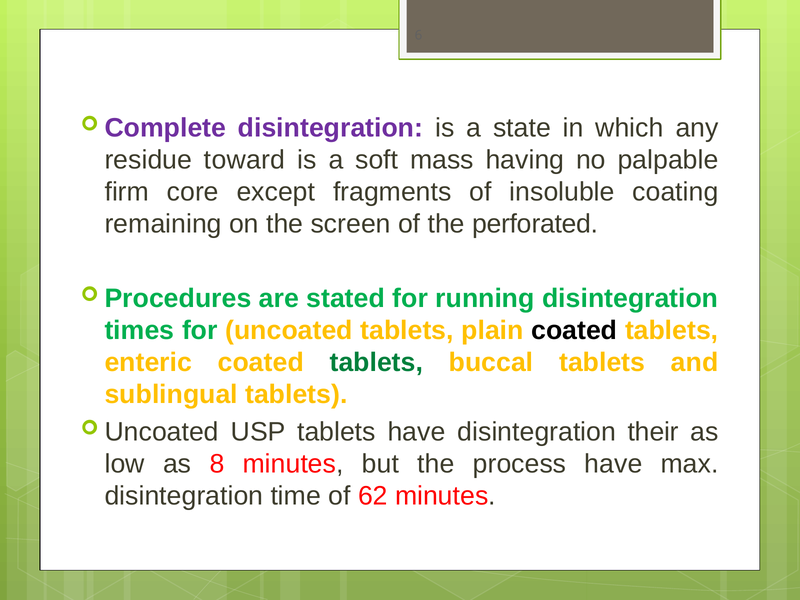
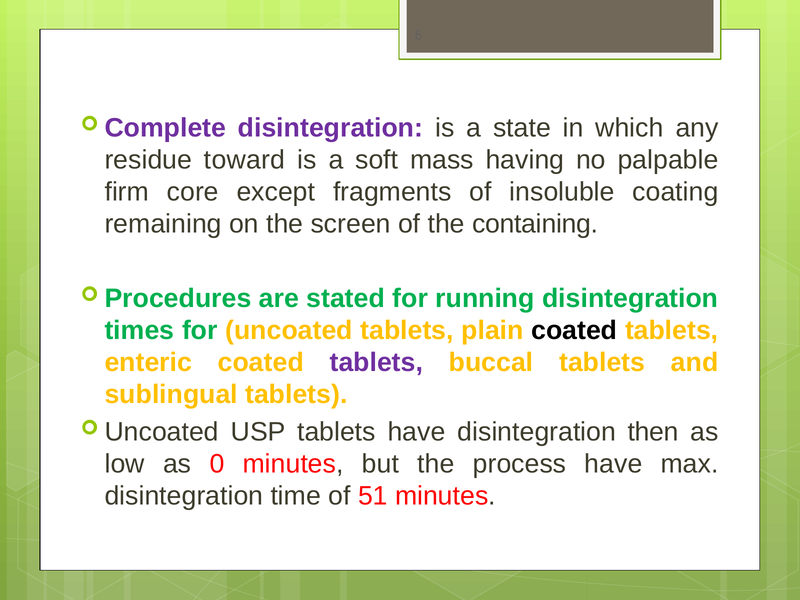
perforated: perforated -> containing
tablets at (376, 363) colour: green -> purple
their: their -> then
8: 8 -> 0
62: 62 -> 51
